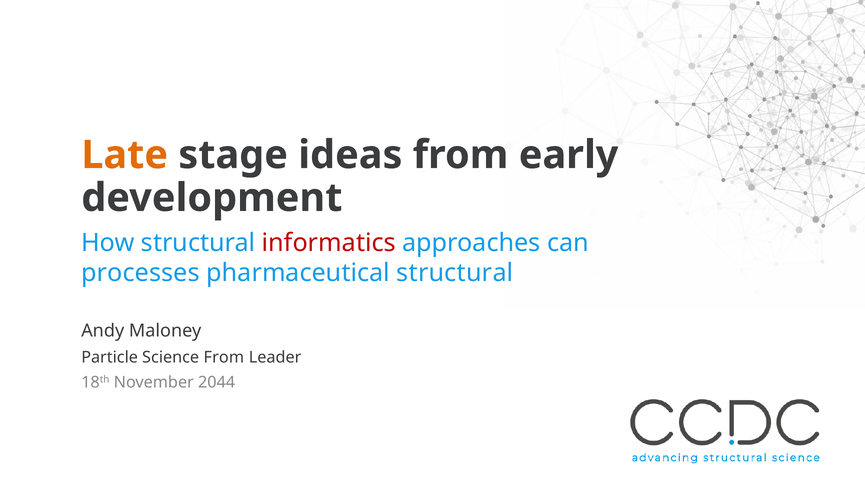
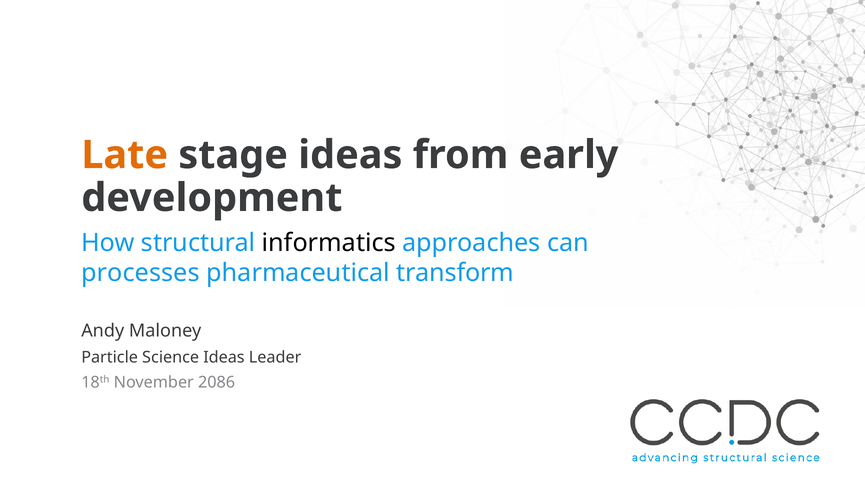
informatics colour: red -> black
pharmaceutical structural: structural -> transform
Science From: From -> Ideas
2044: 2044 -> 2086
